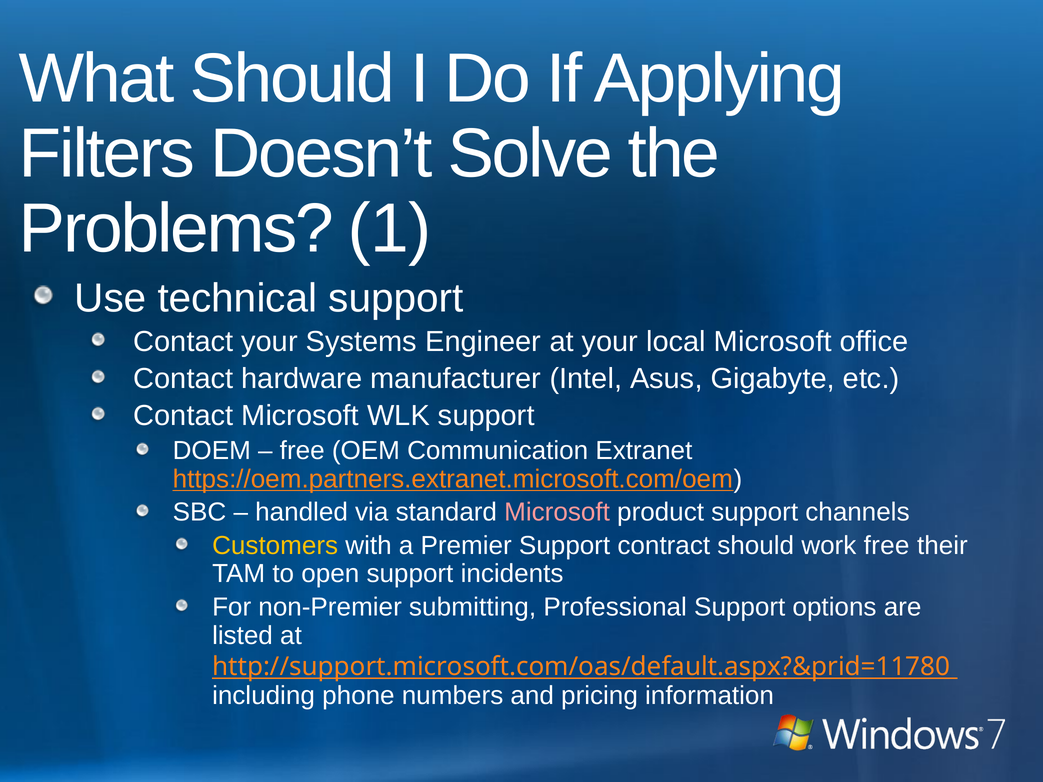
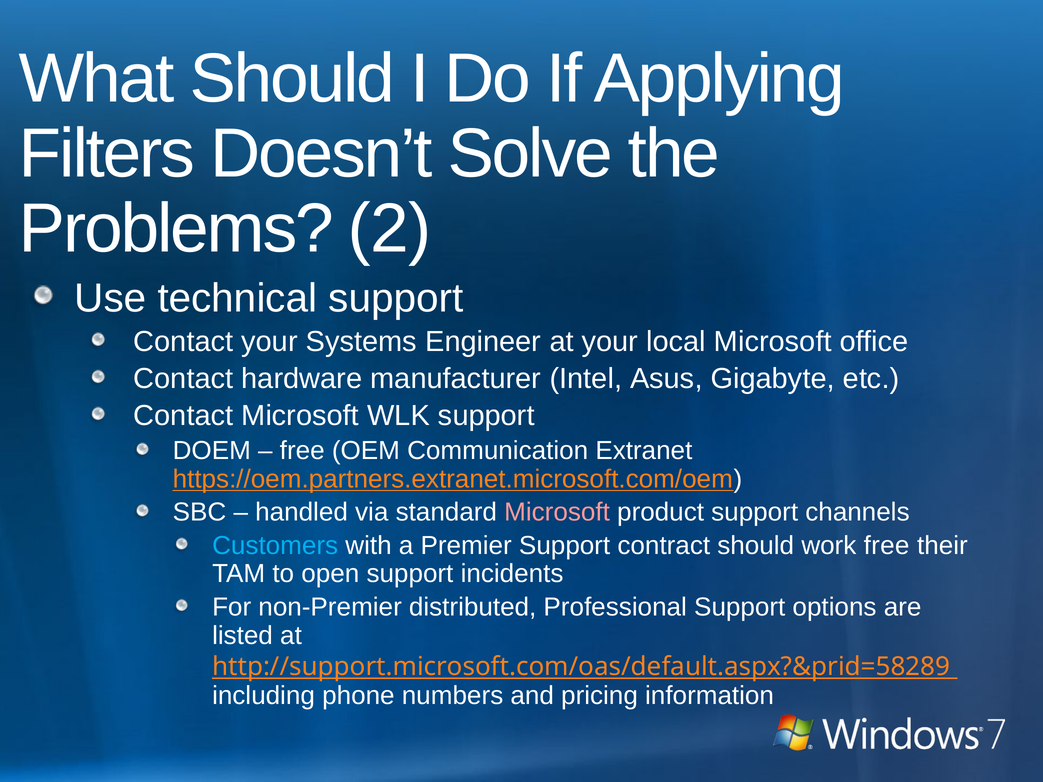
1: 1 -> 2
Customers colour: yellow -> light blue
submitting: submitting -> distributed
http://support.microsoft.com/oas/default.aspx?&prid=11780: http://support.microsoft.com/oas/default.aspx?&prid=11780 -> http://support.microsoft.com/oas/default.aspx?&prid=58289
